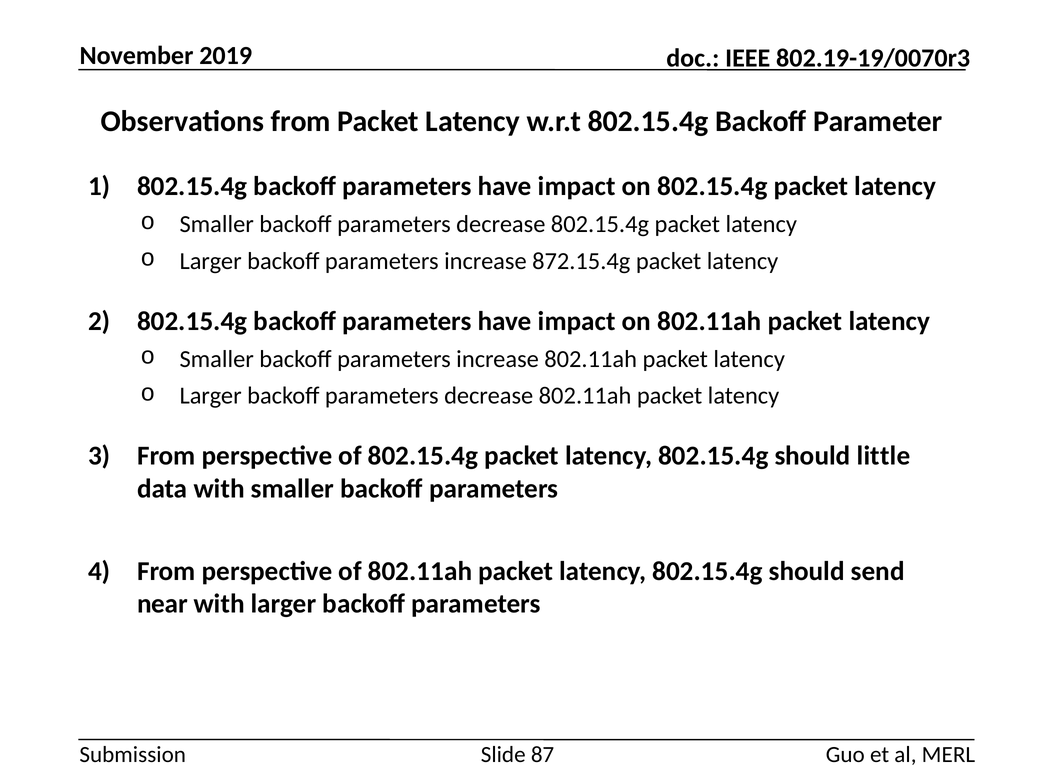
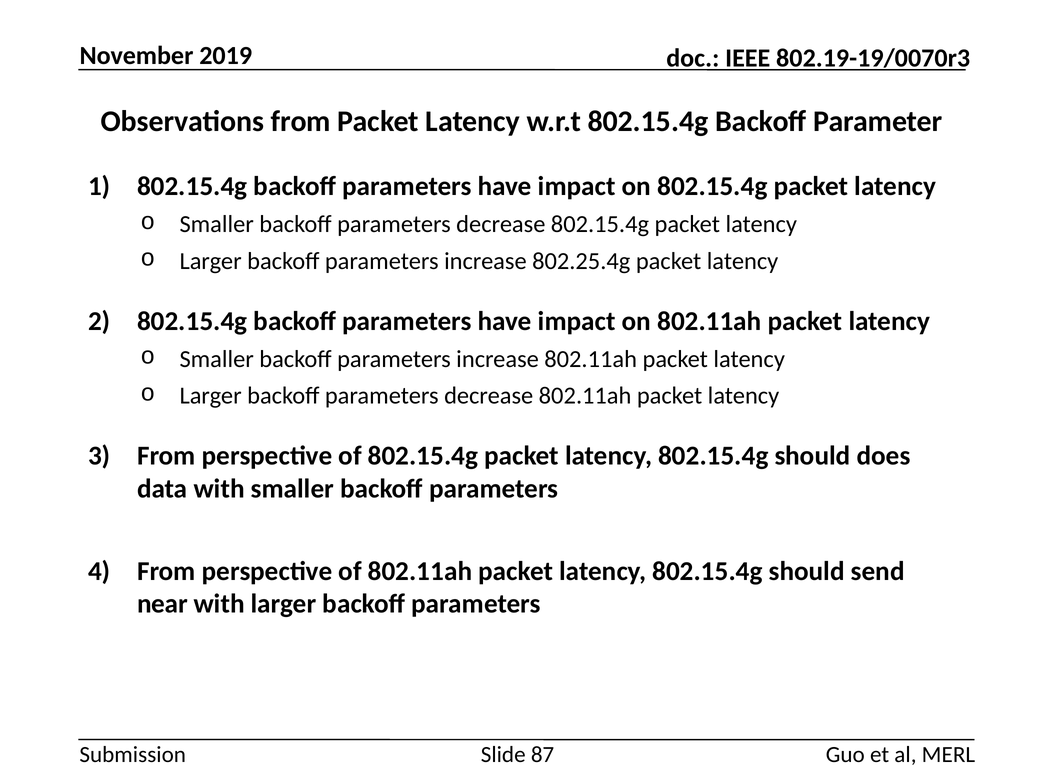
872.15.4g: 872.15.4g -> 802.25.4g
little: little -> does
